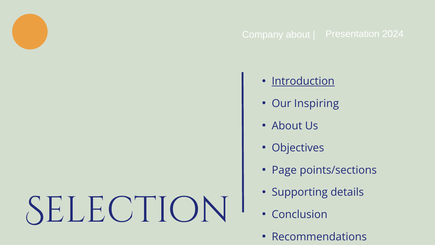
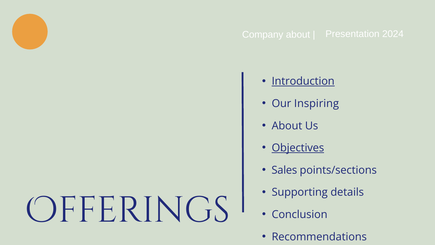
Objectives underline: none -> present
Page: Page -> Sales
Selection: Selection -> Offerings
